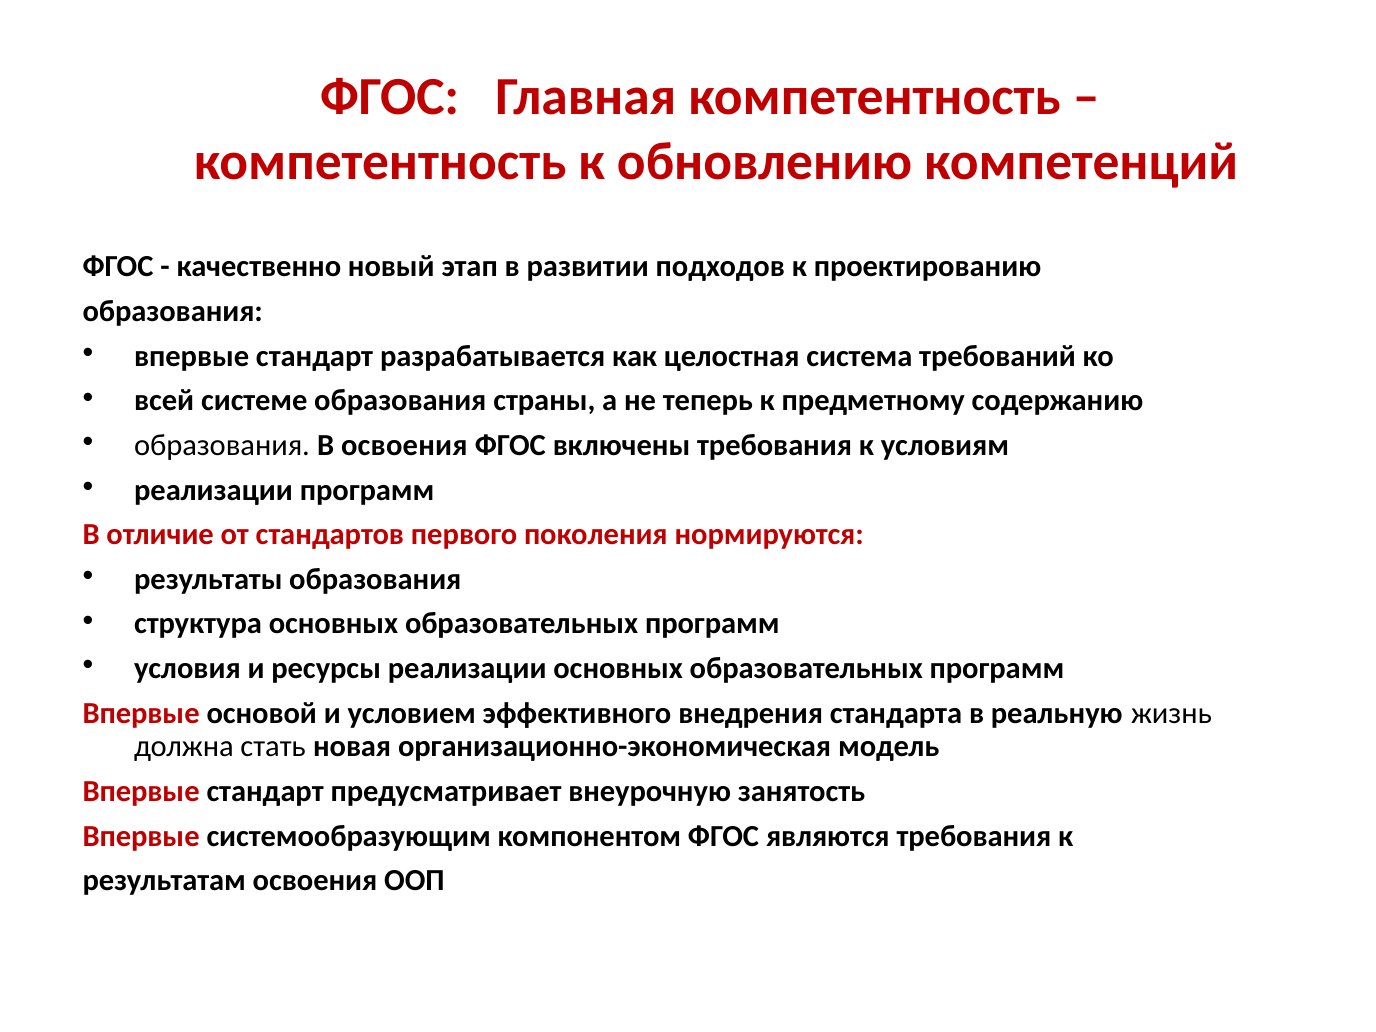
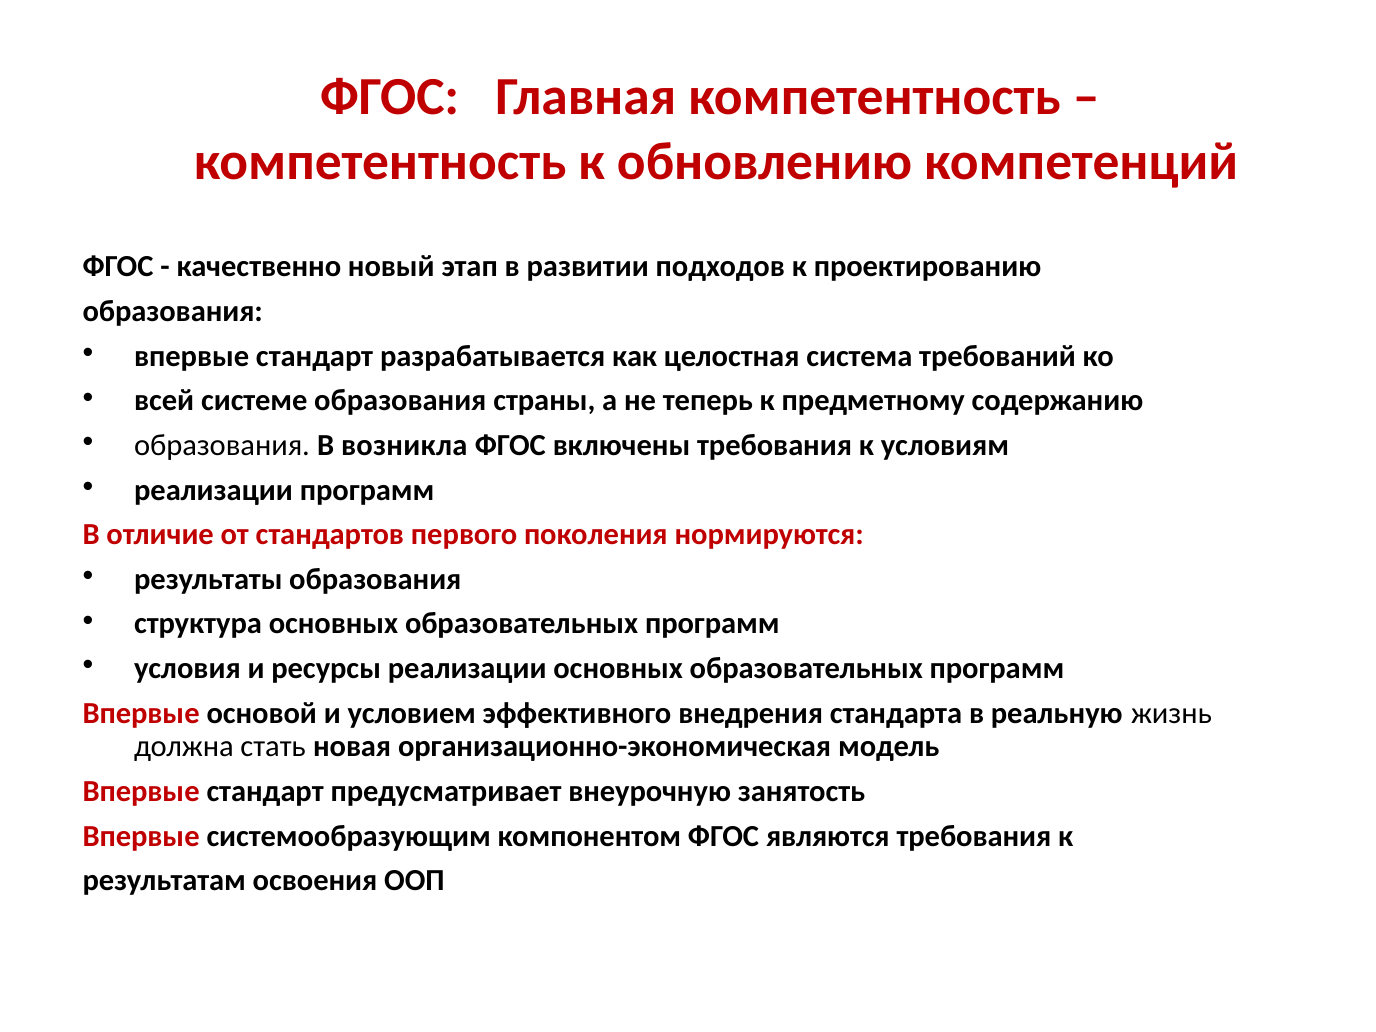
В освоения: освоения -> возникла
